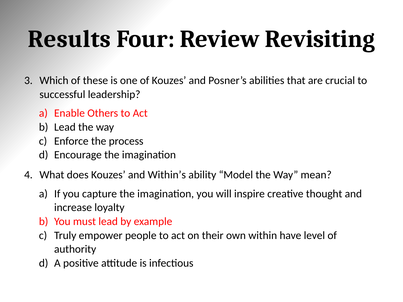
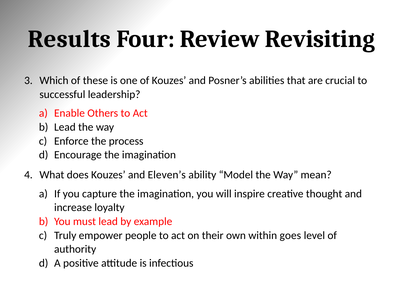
Within’s: Within’s -> Eleven’s
have: have -> goes
